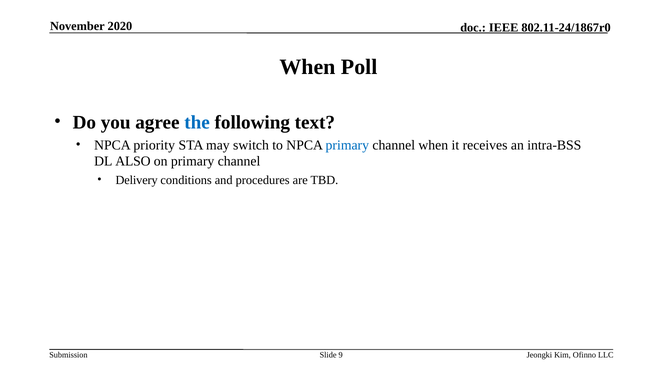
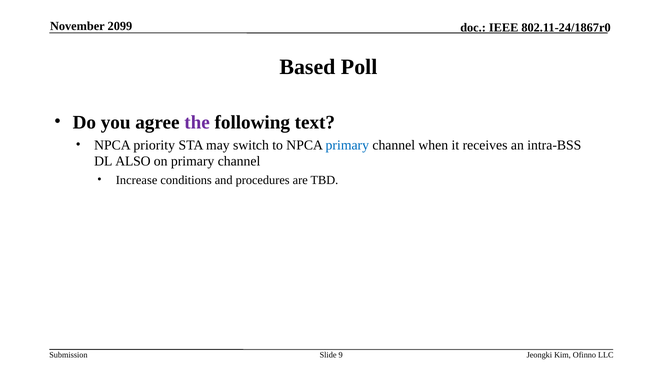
2020: 2020 -> 2099
When at (307, 67): When -> Based
the colour: blue -> purple
Delivery: Delivery -> Increase
